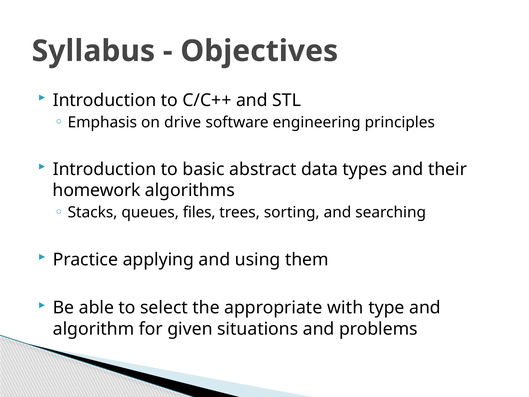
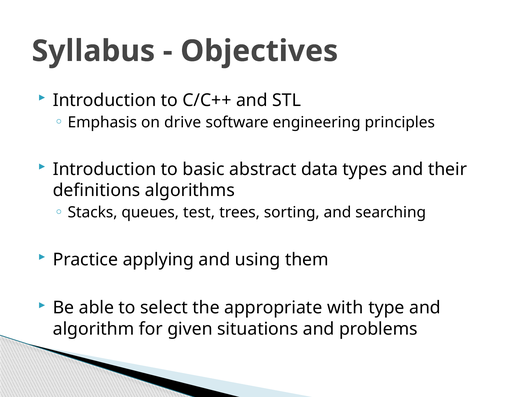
homework: homework -> definitions
files: files -> test
